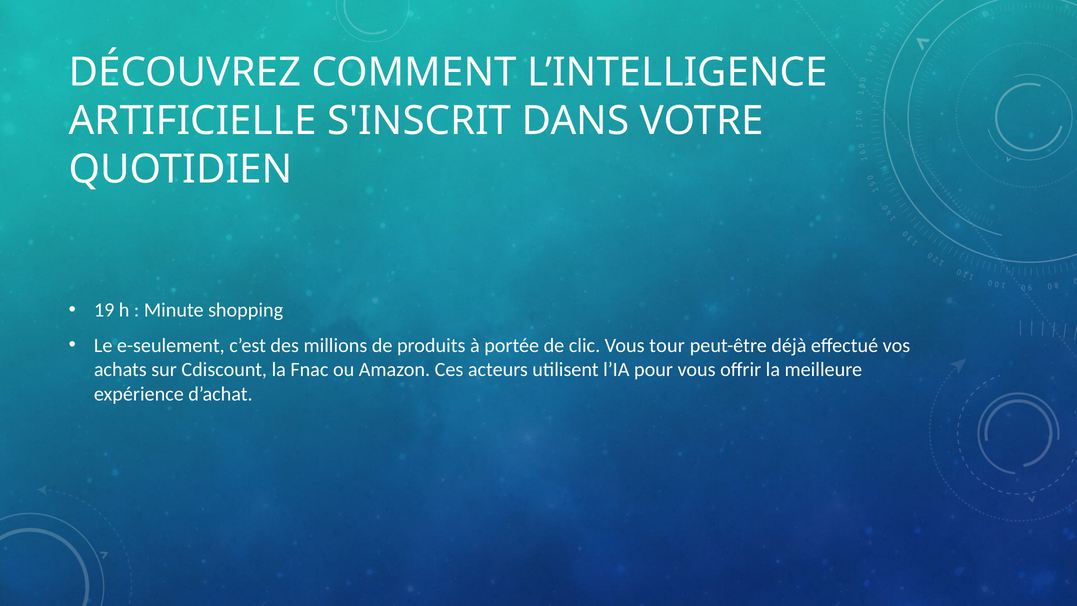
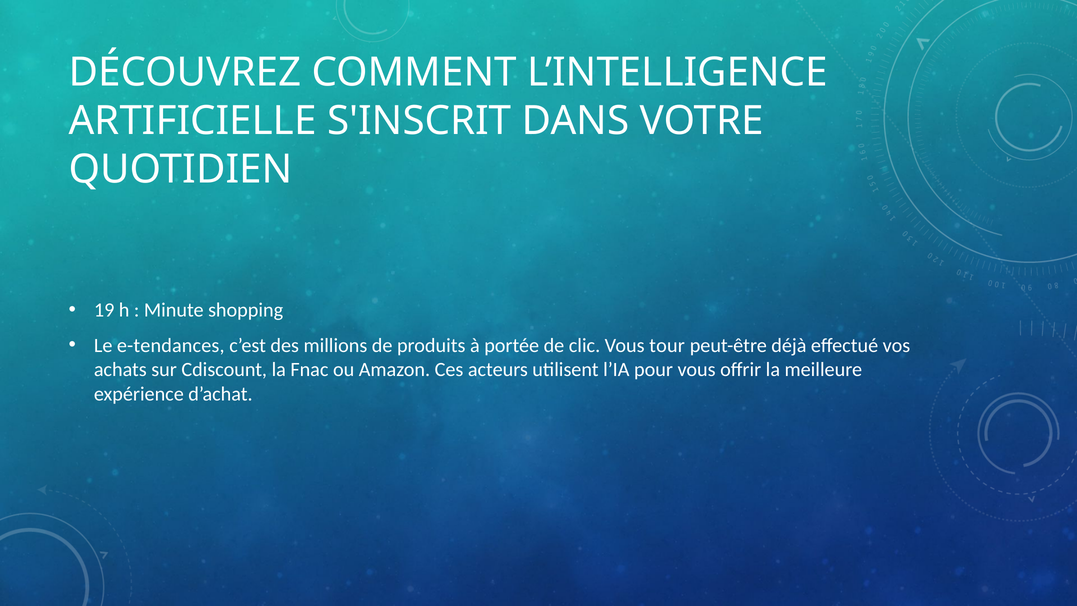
e-seulement: e-seulement -> e-tendances
